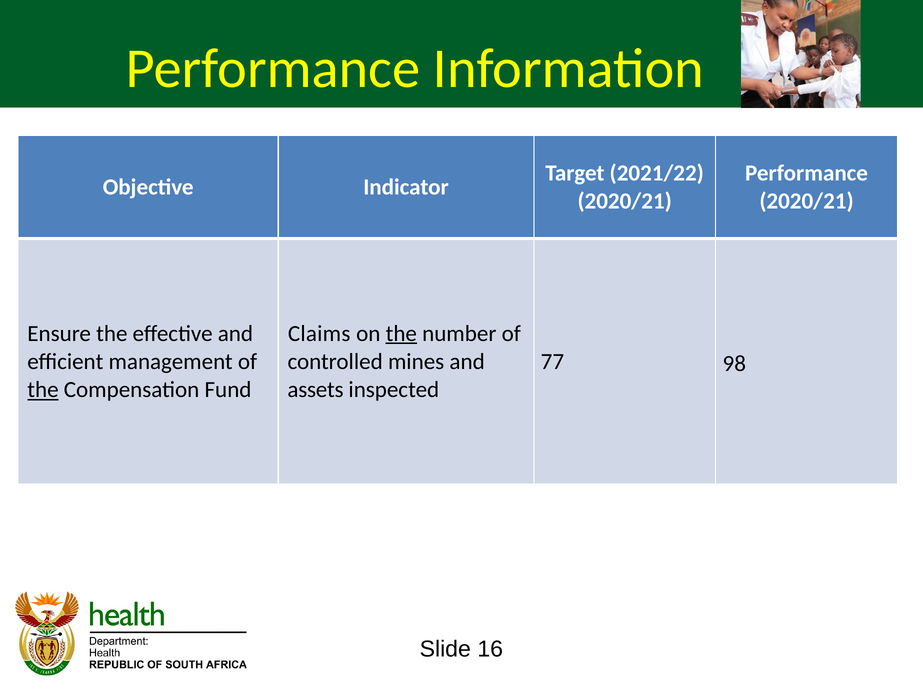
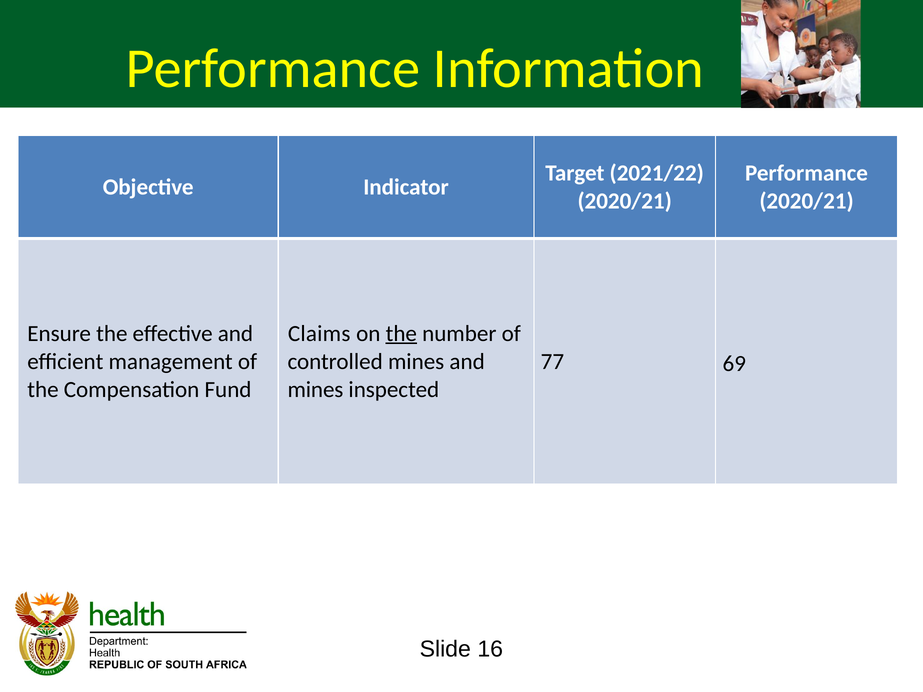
98: 98 -> 69
the at (43, 390) underline: present -> none
assets at (316, 390): assets -> mines
